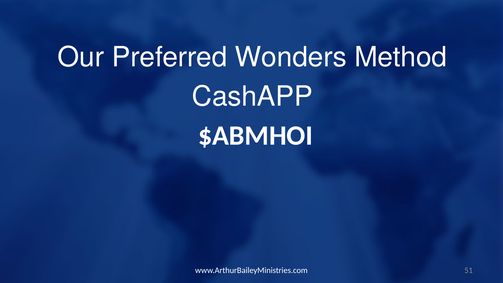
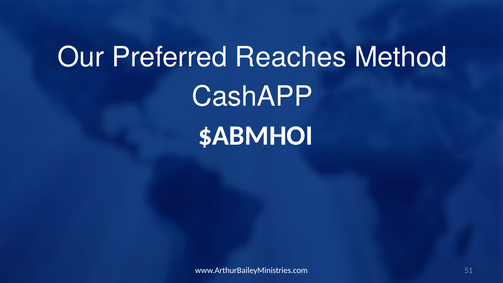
Wonders: Wonders -> Reaches
